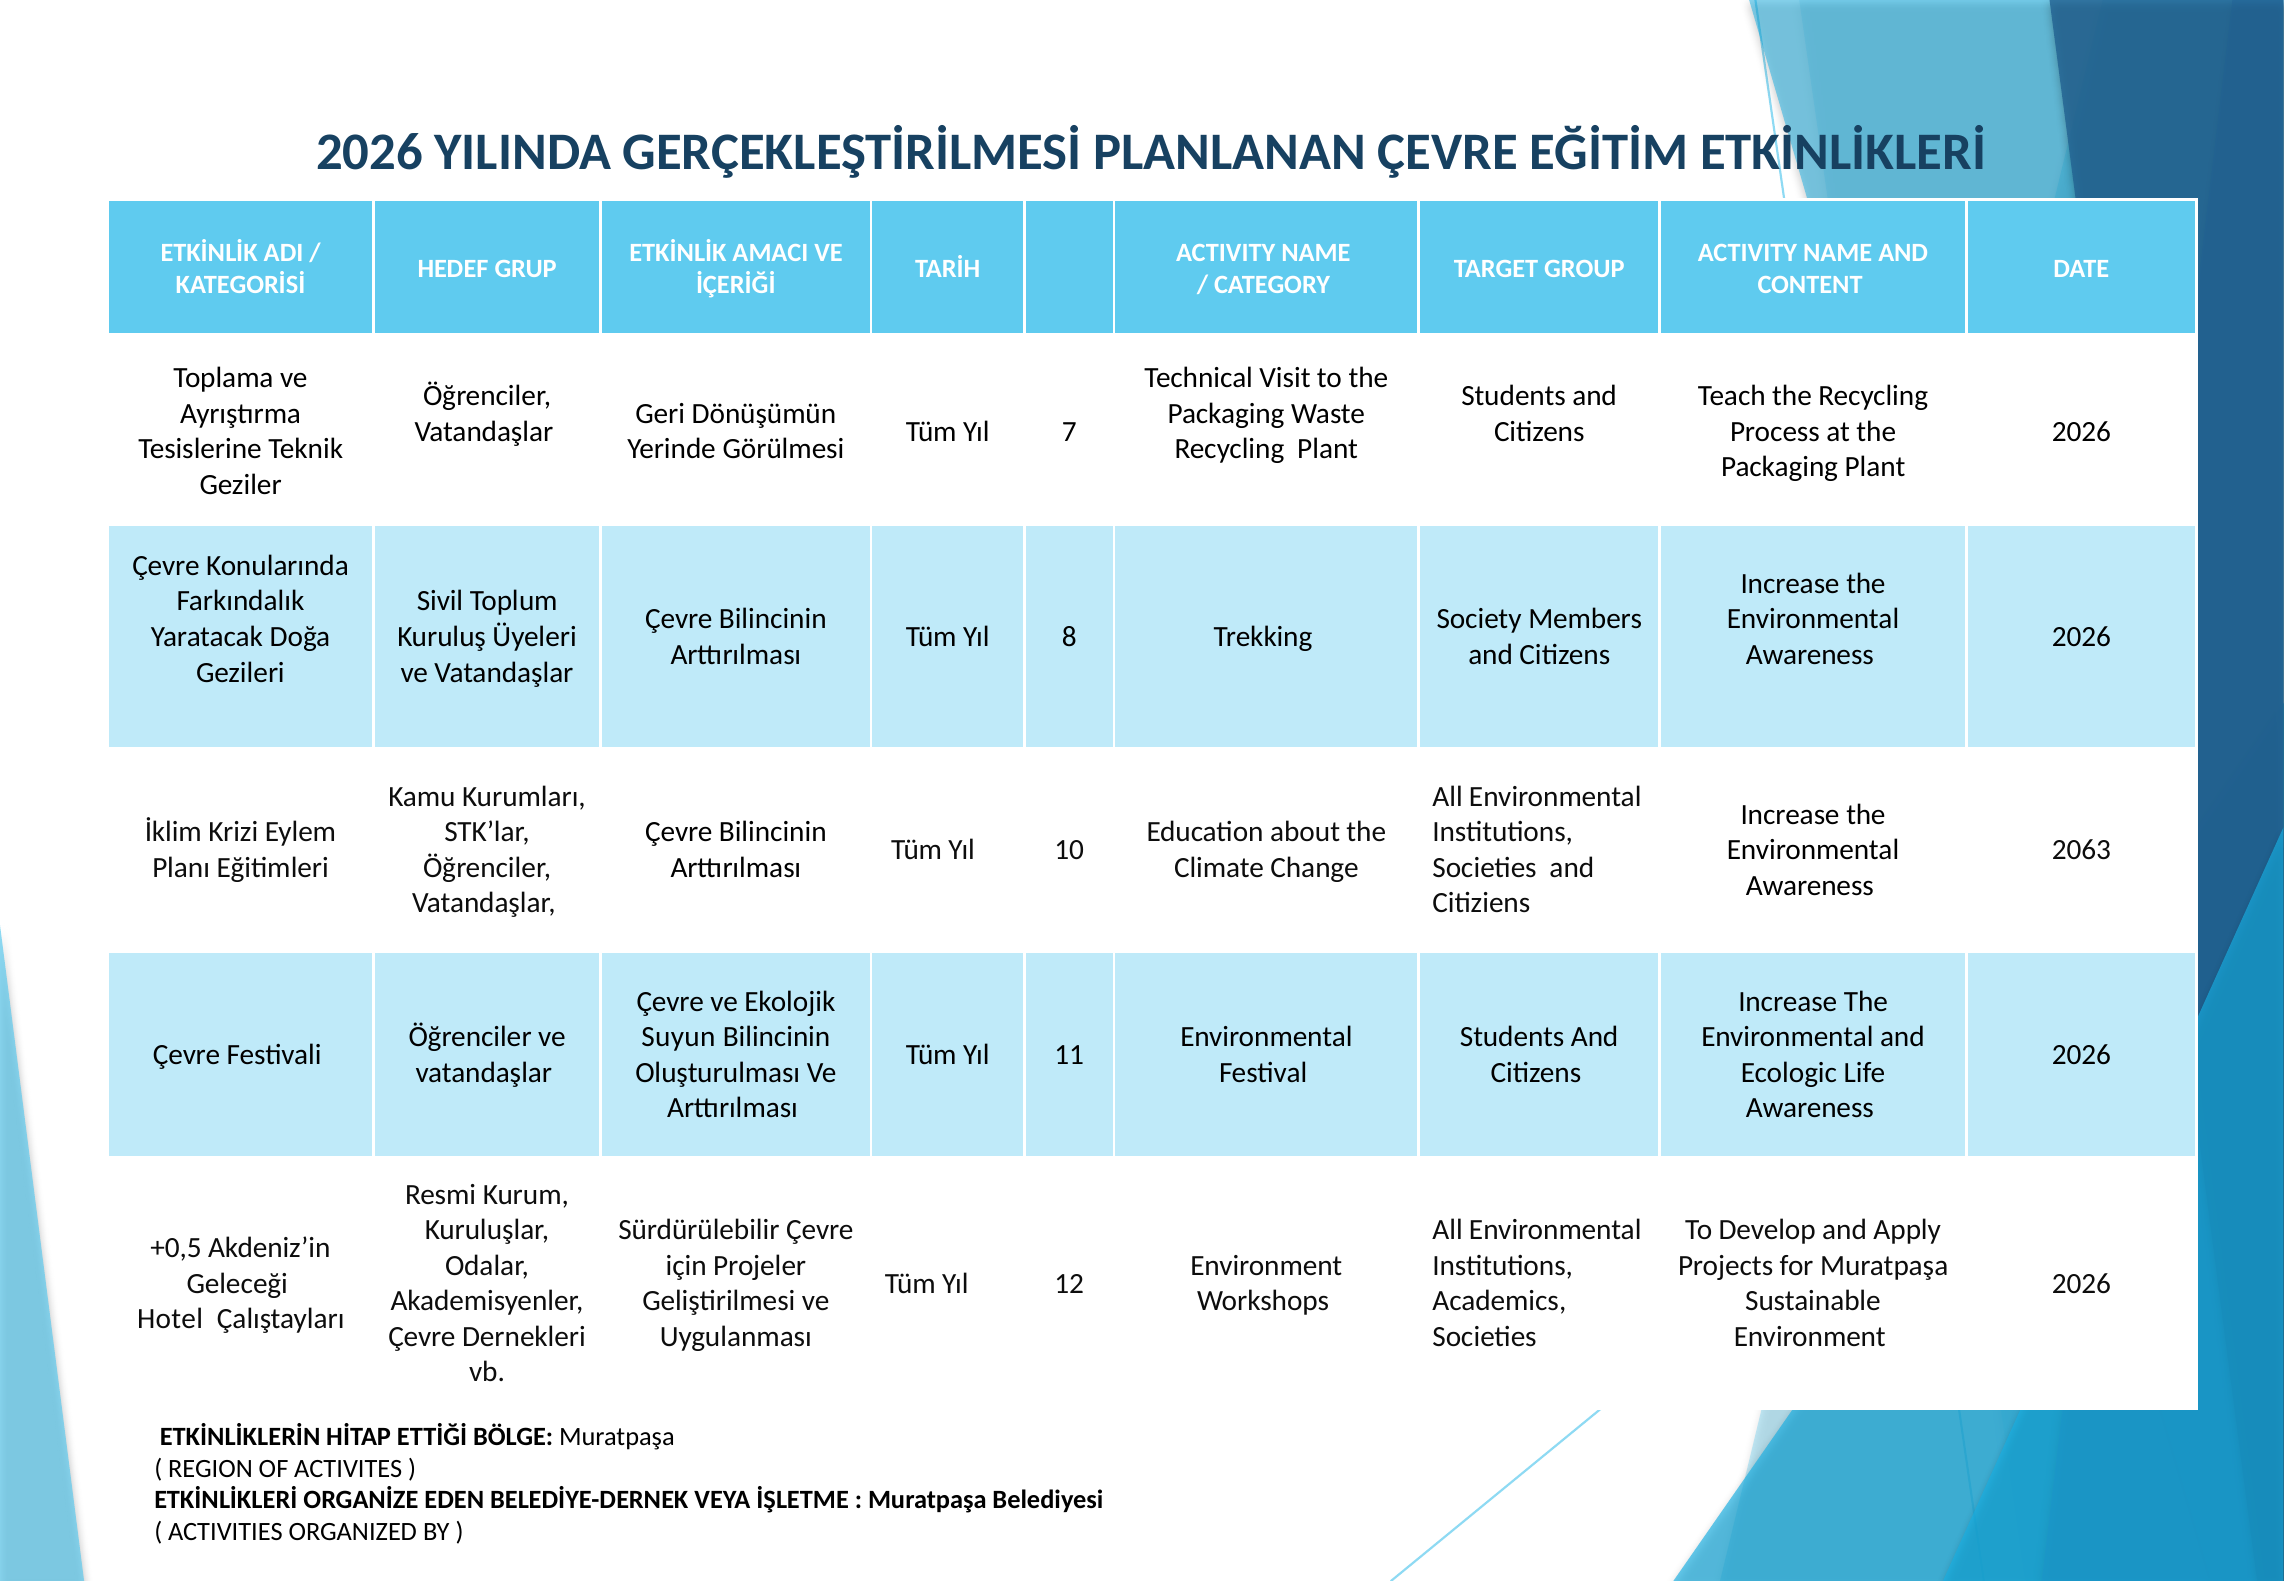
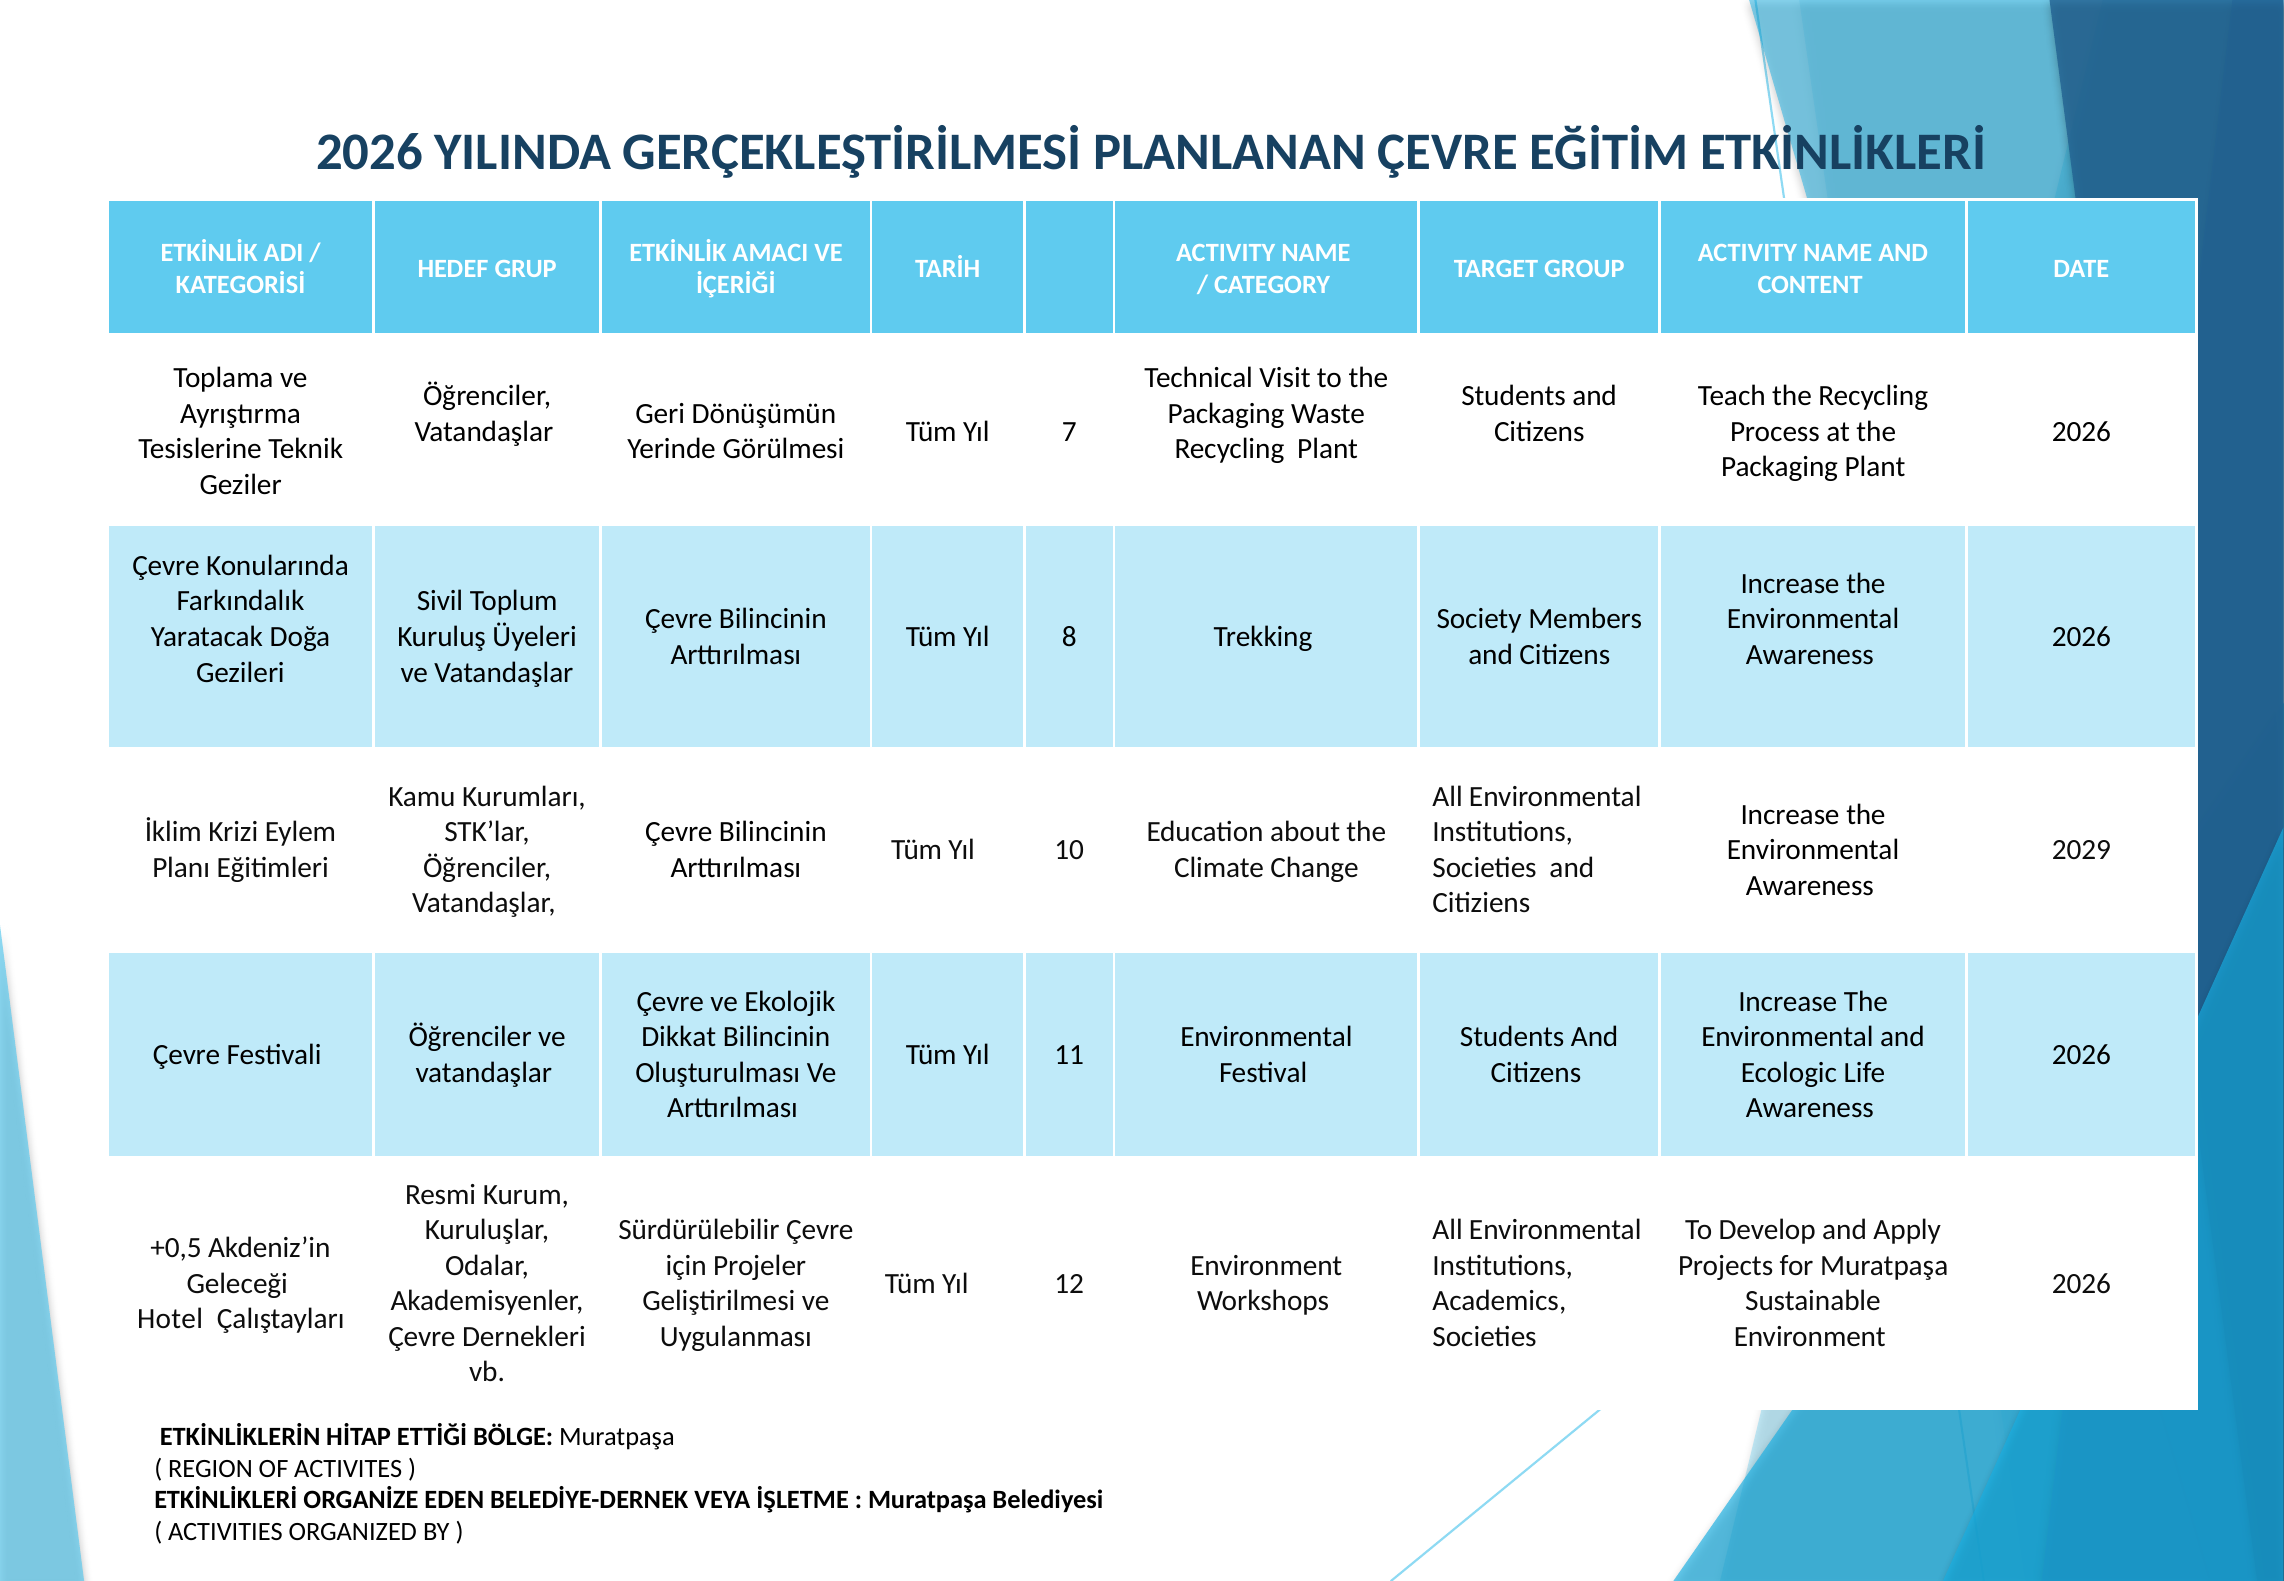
2063: 2063 -> 2029
Suyun: Suyun -> Dikkat
